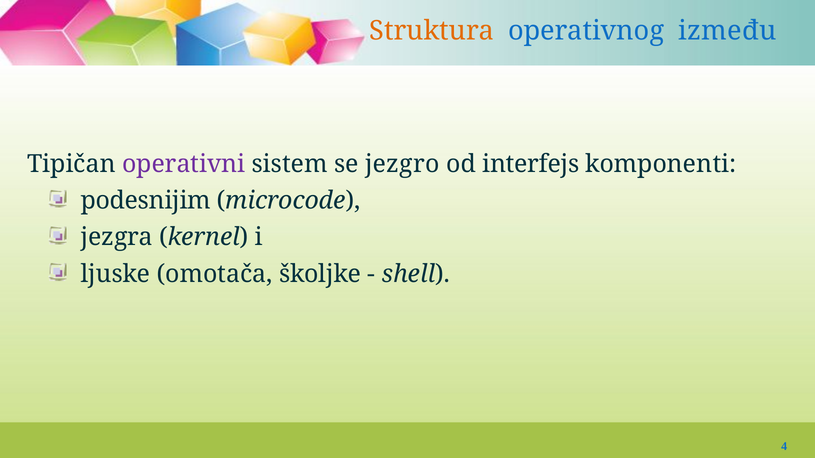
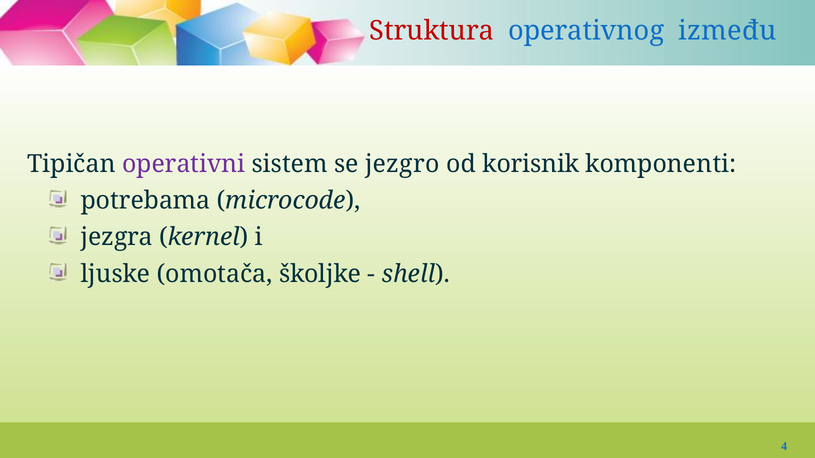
Struktura colour: orange -> red
interfejs: interfejs -> korisnik
podesnijim: podesnijim -> potrebama
